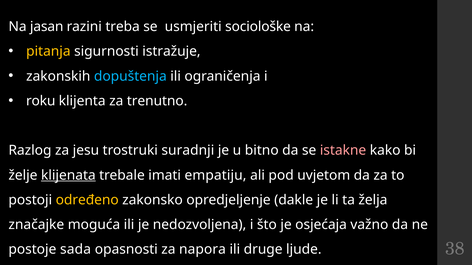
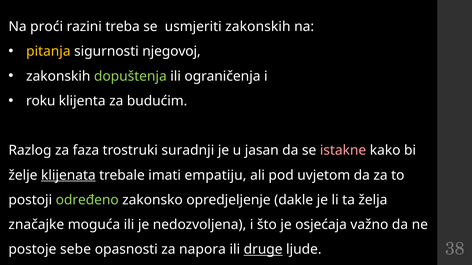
jasan: jasan -> proći
usmjeriti sociološke: sociološke -> zakonskih
istražuje: istražuje -> njegovoj
dopuštenja colour: light blue -> light green
trenutno: trenutno -> budućim
jesu: jesu -> faza
bitno: bitno -> jasan
određeno colour: yellow -> light green
sada: sada -> sebe
druge underline: none -> present
